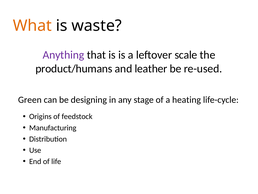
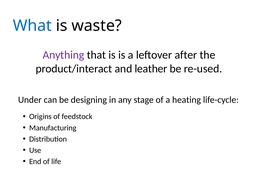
What colour: orange -> blue
scale: scale -> after
product/humans: product/humans -> product/interact
Green: Green -> Under
